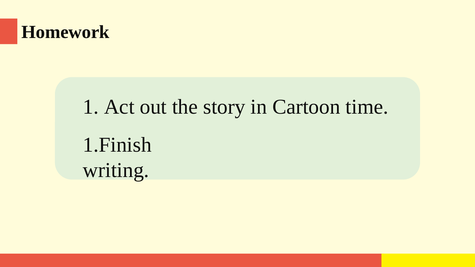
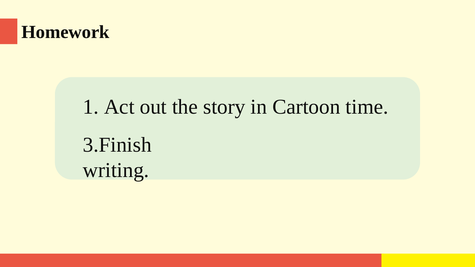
1.Finish: 1.Finish -> 3.Finish
